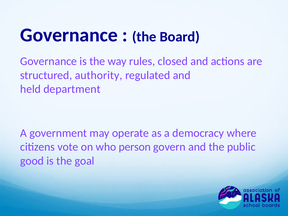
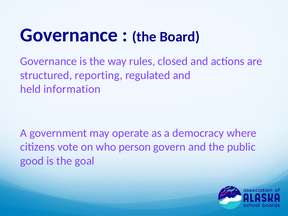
authority: authority -> reporting
department: department -> information
